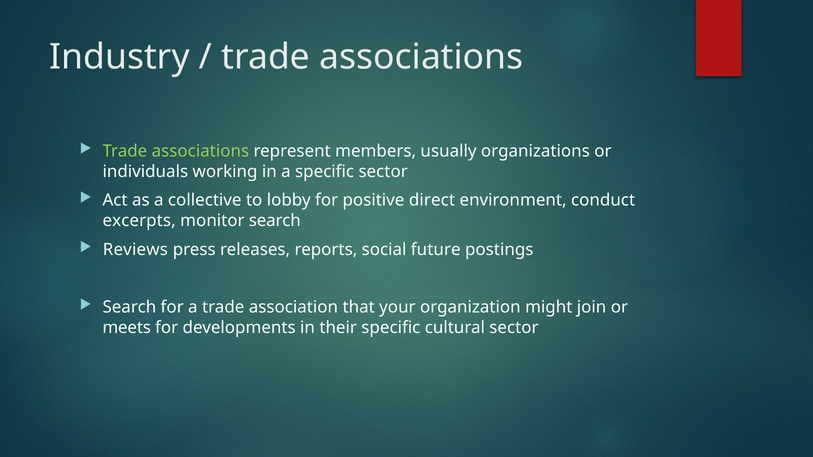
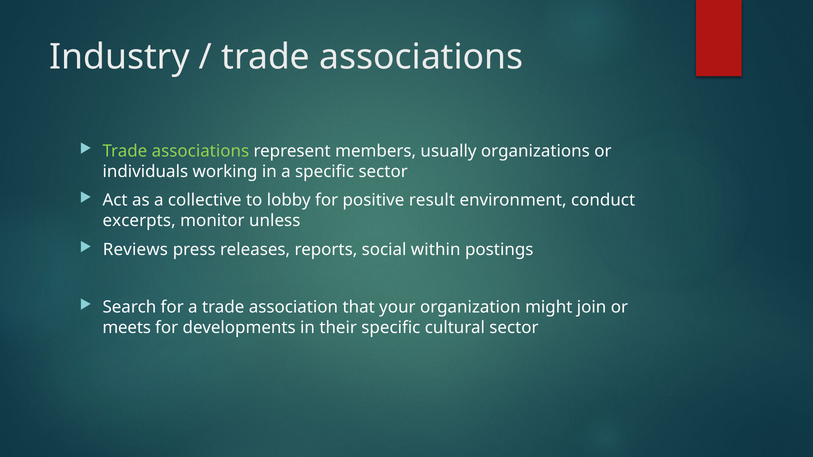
direct: direct -> result
monitor search: search -> unless
future: future -> within
